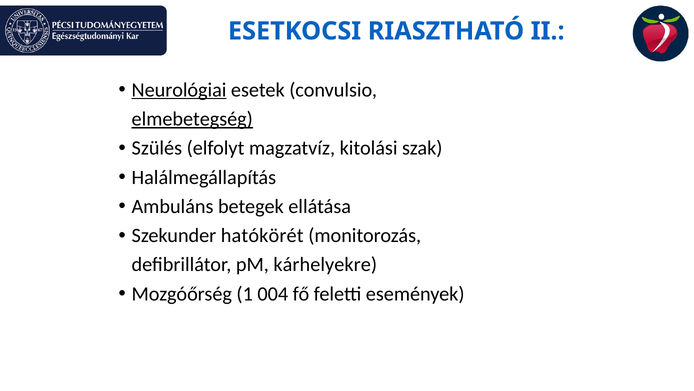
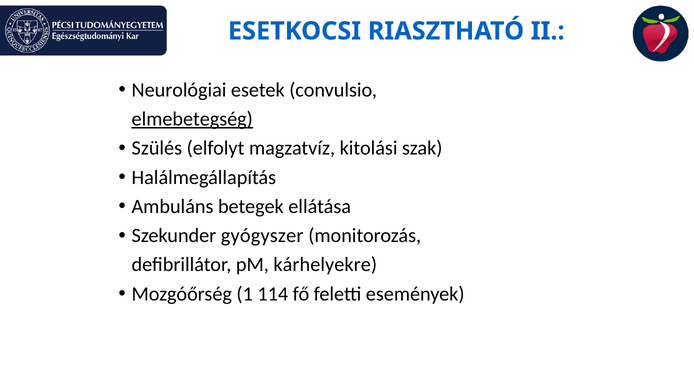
Neurológiai underline: present -> none
hatókörét: hatókörét -> gyógyszer
004: 004 -> 114
